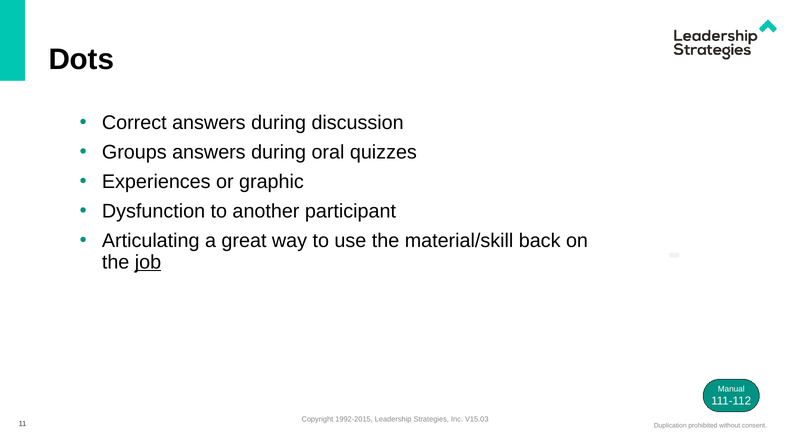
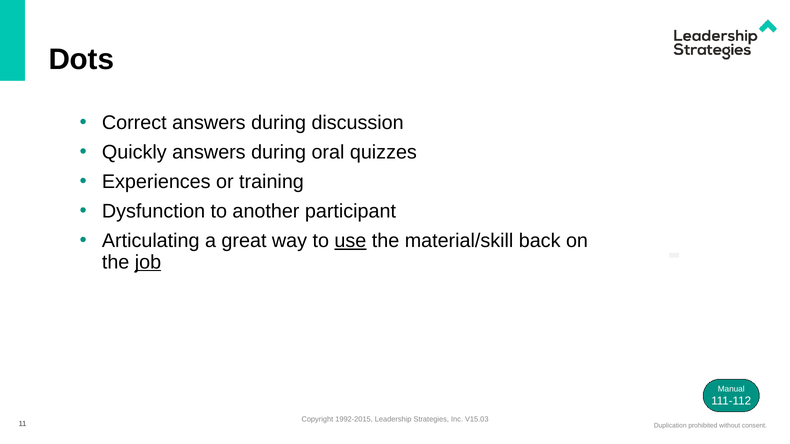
Groups: Groups -> Quickly
graphic: graphic -> training
use underline: none -> present
